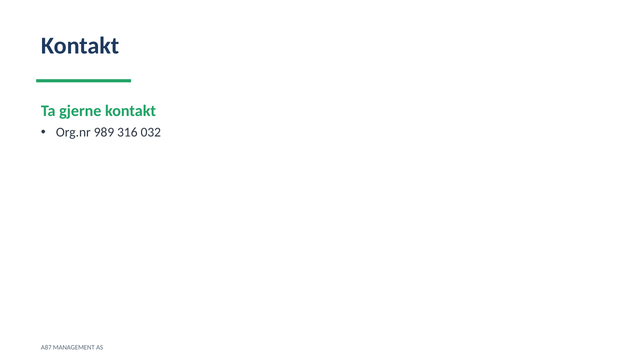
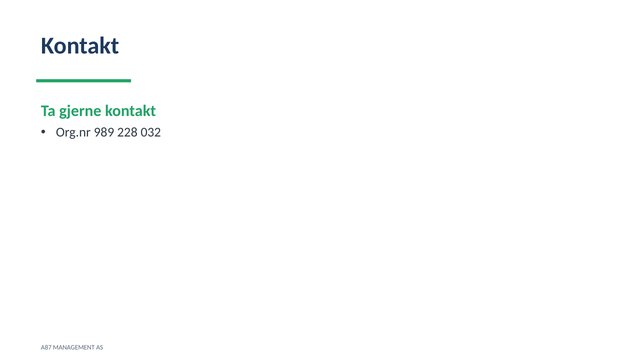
316: 316 -> 228
